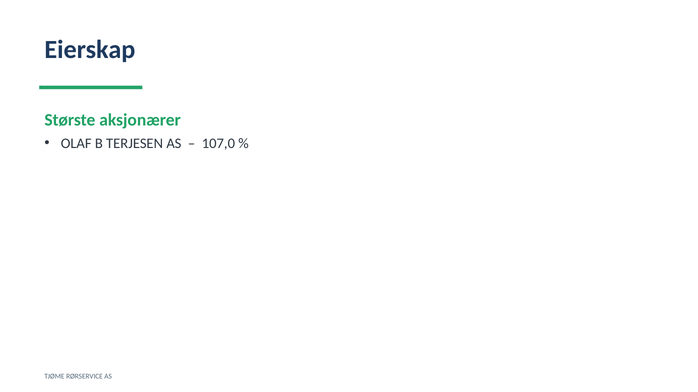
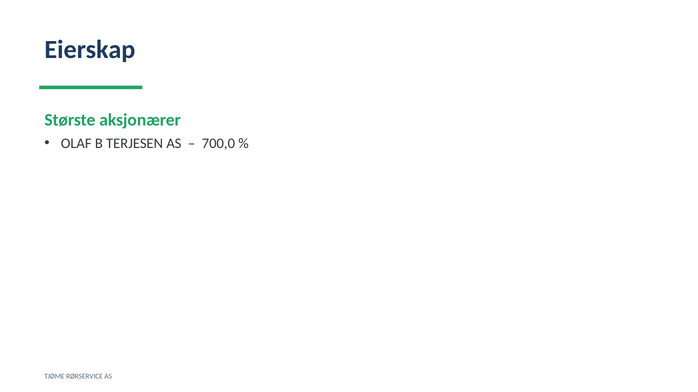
107,0: 107,0 -> 700,0
